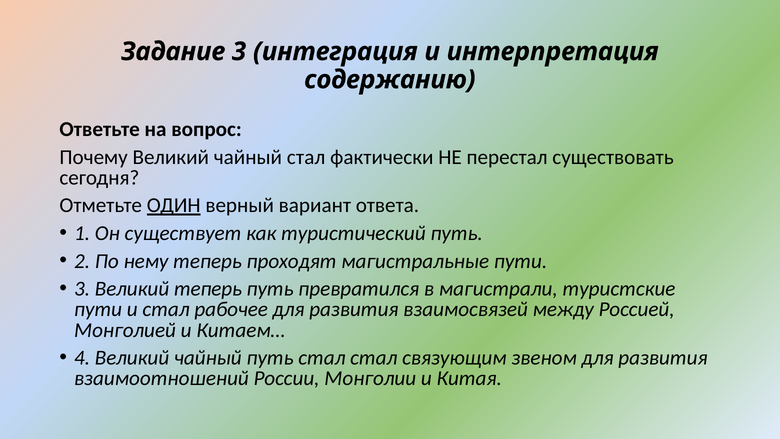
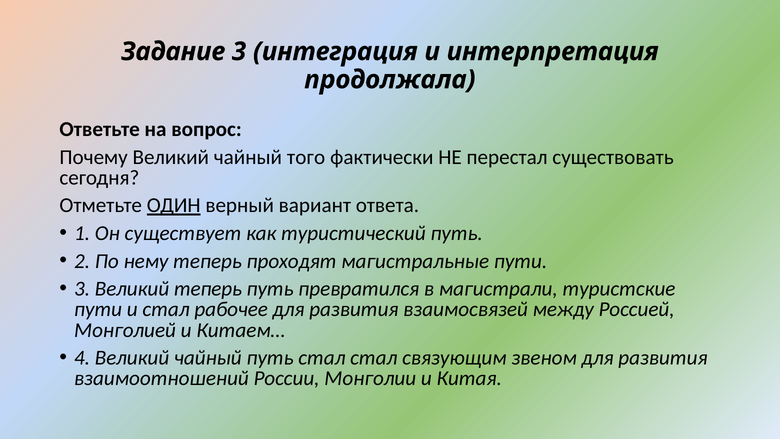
содержанию: содержанию -> продолжала
чайный стал: стал -> того
